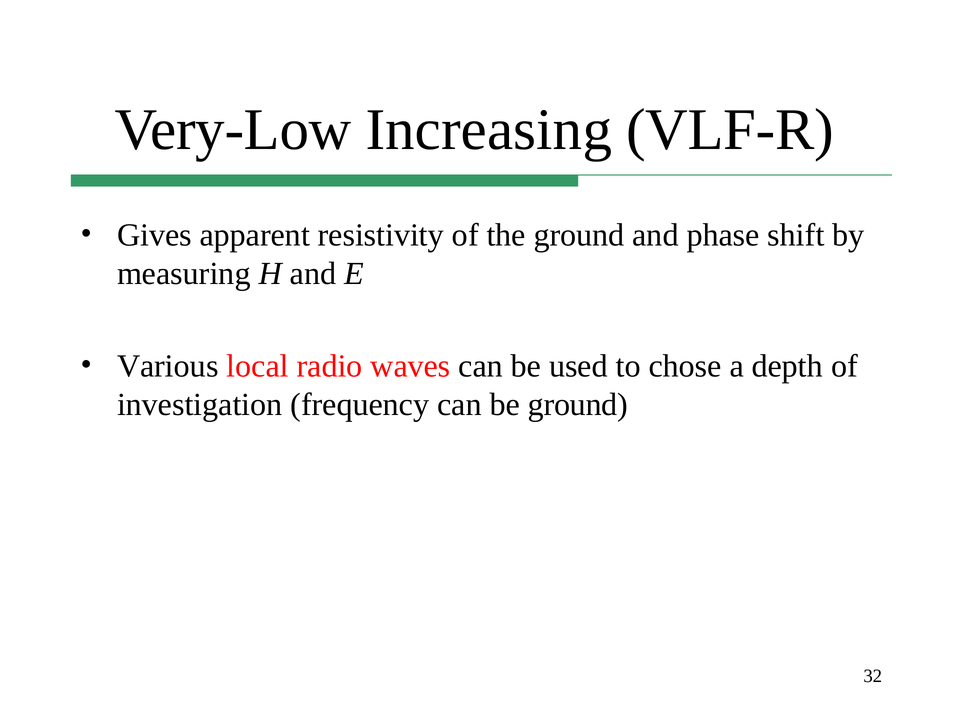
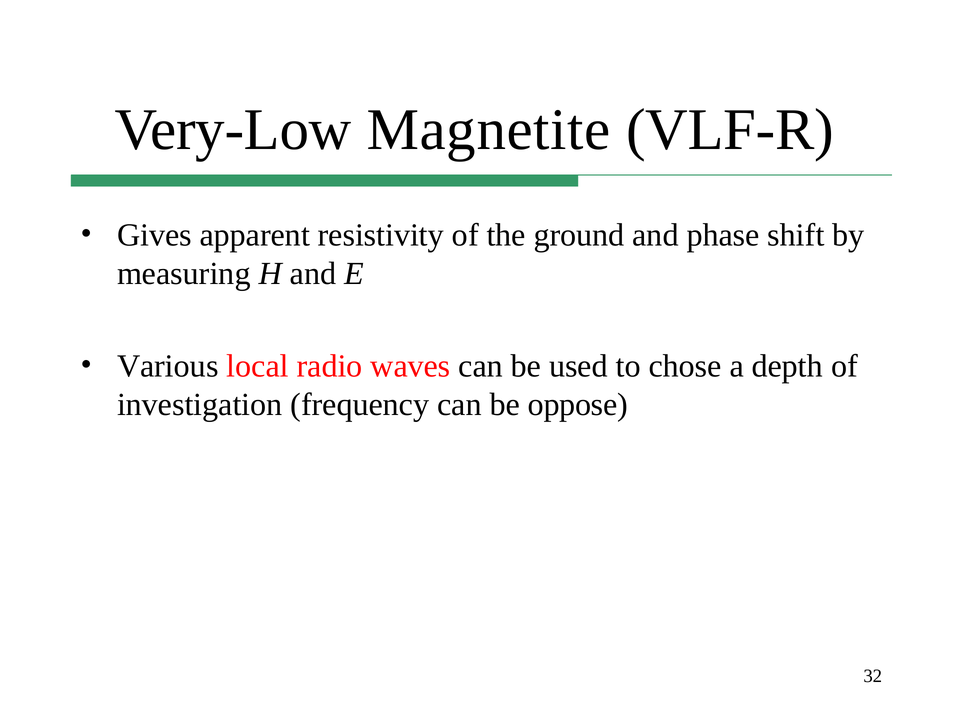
Increasing: Increasing -> Magnetite
be ground: ground -> oppose
